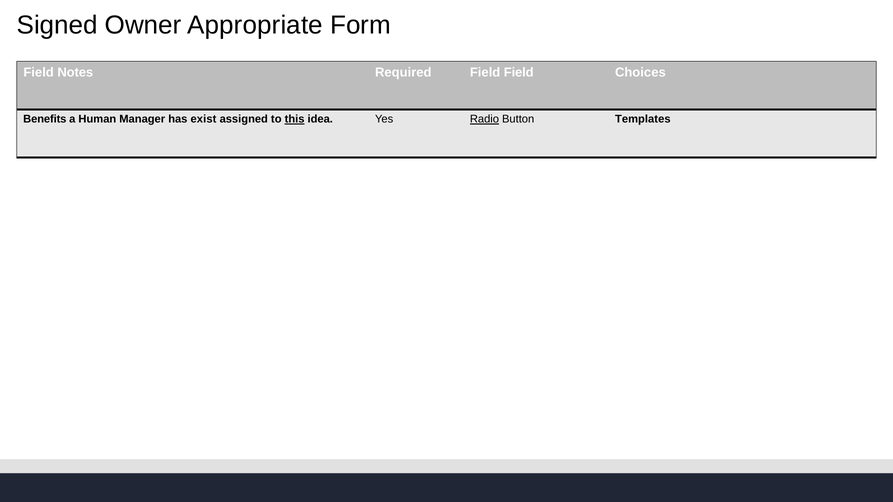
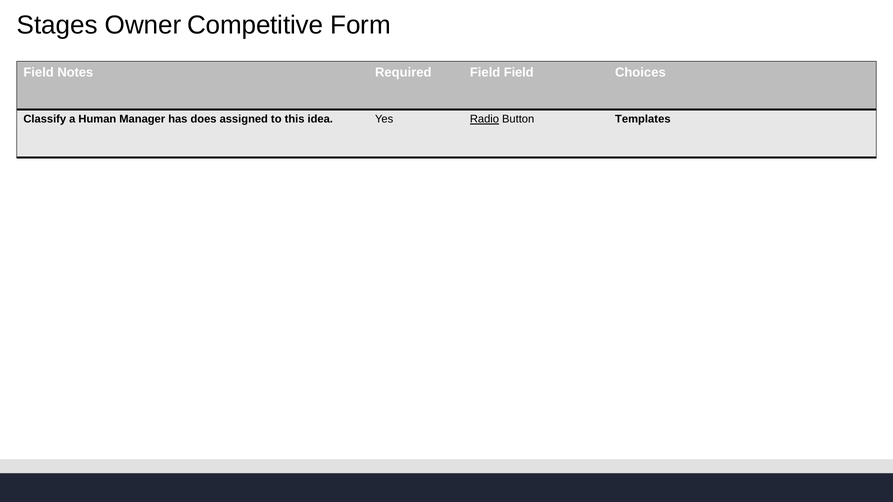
Signed: Signed -> Stages
Appropriate: Appropriate -> Competitive
Benefits: Benefits -> Classify
exist: exist -> does
this underline: present -> none
